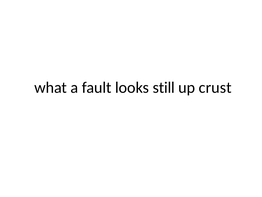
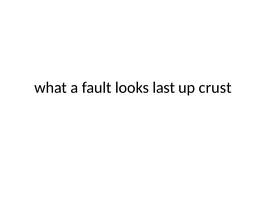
still: still -> last
